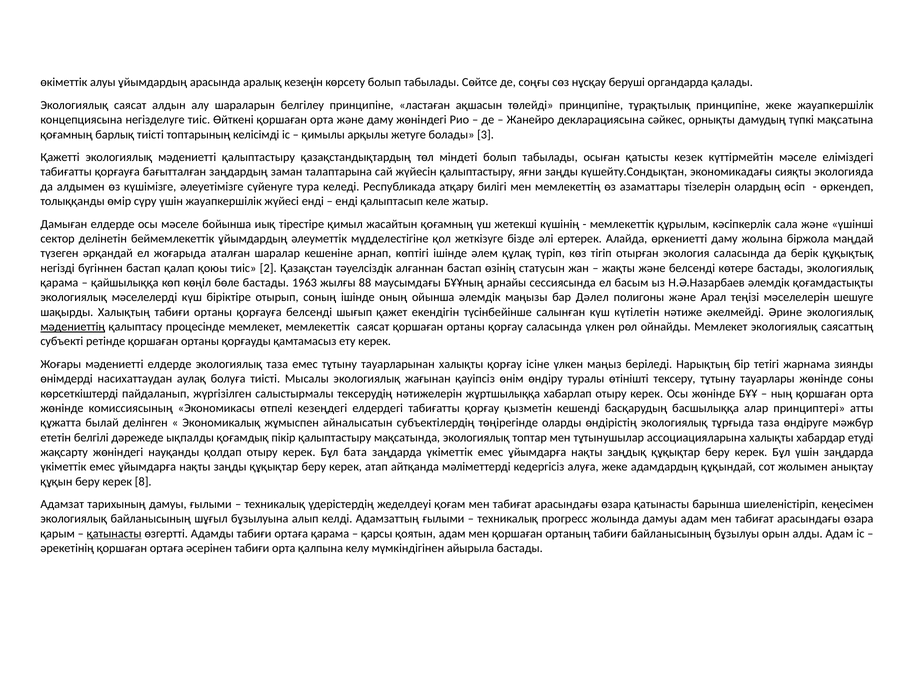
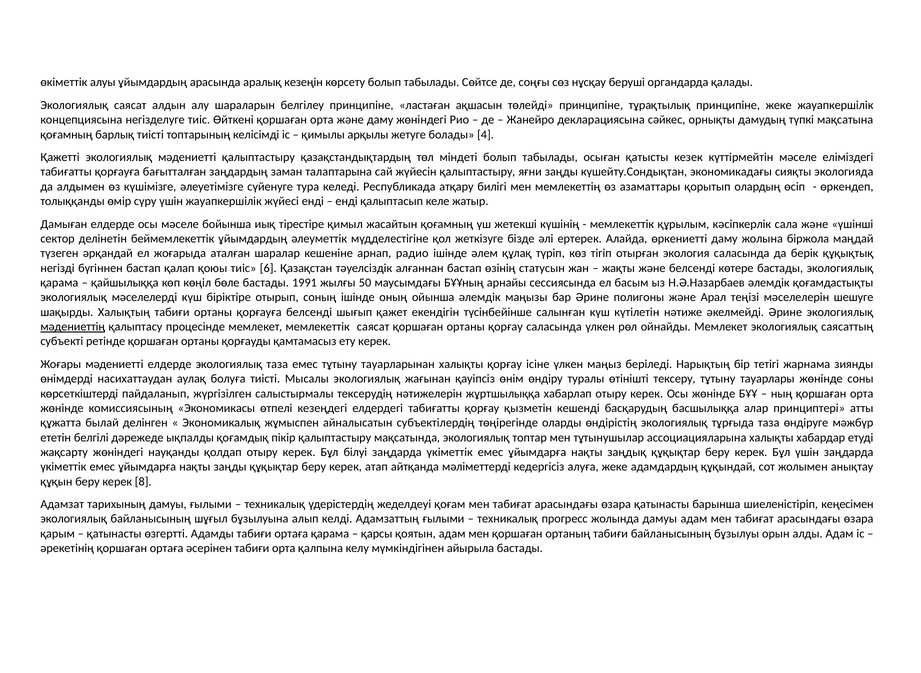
3: 3 -> 4
тізелерін: тізелерін -> қорытып
көптігі: көптігі -> радио
2: 2 -> 6
1963: 1963 -> 1991
88: 88 -> 50
бар Дәлел: Дәлел -> Әрине
бата: бата -> бiлуі
қатынасты at (114, 533) underline: present -> none
